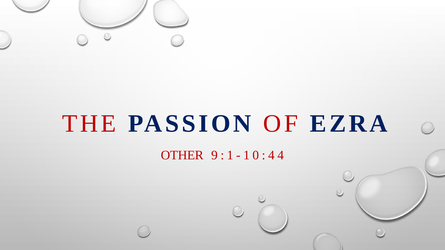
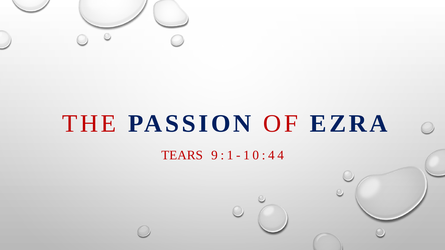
OTHER: OTHER -> TEARS
